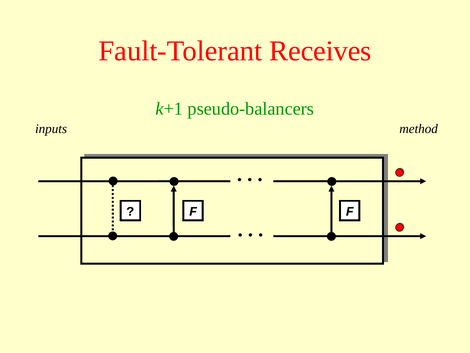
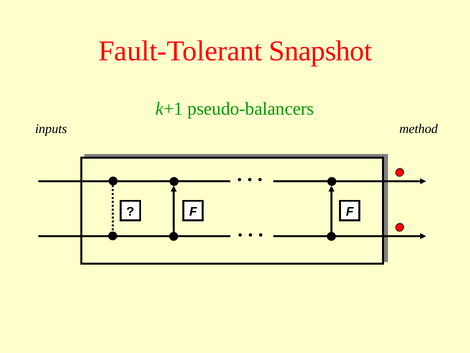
Receives: Receives -> Snapshot
